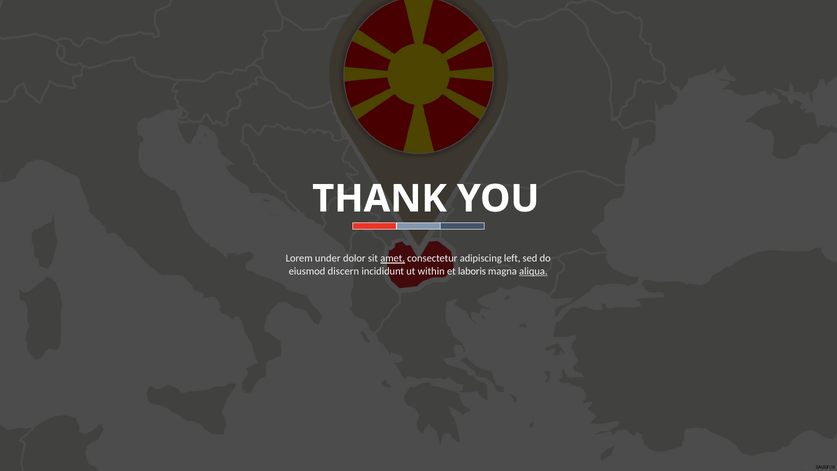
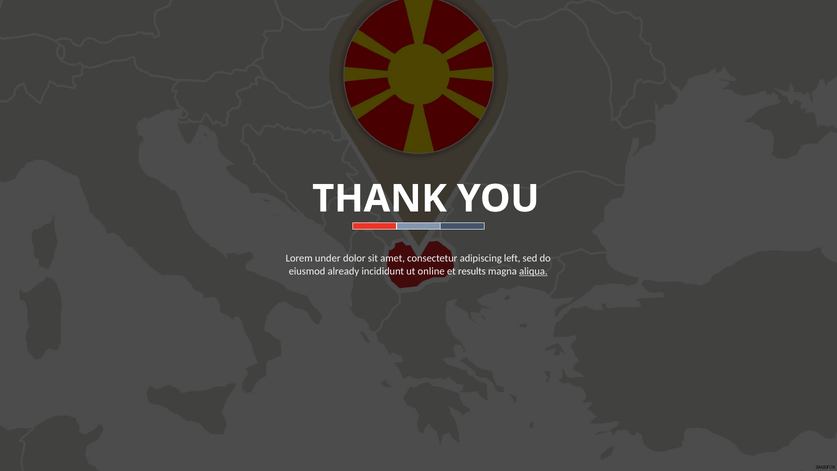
amet underline: present -> none
discern: discern -> already
within: within -> online
laboris: laboris -> results
